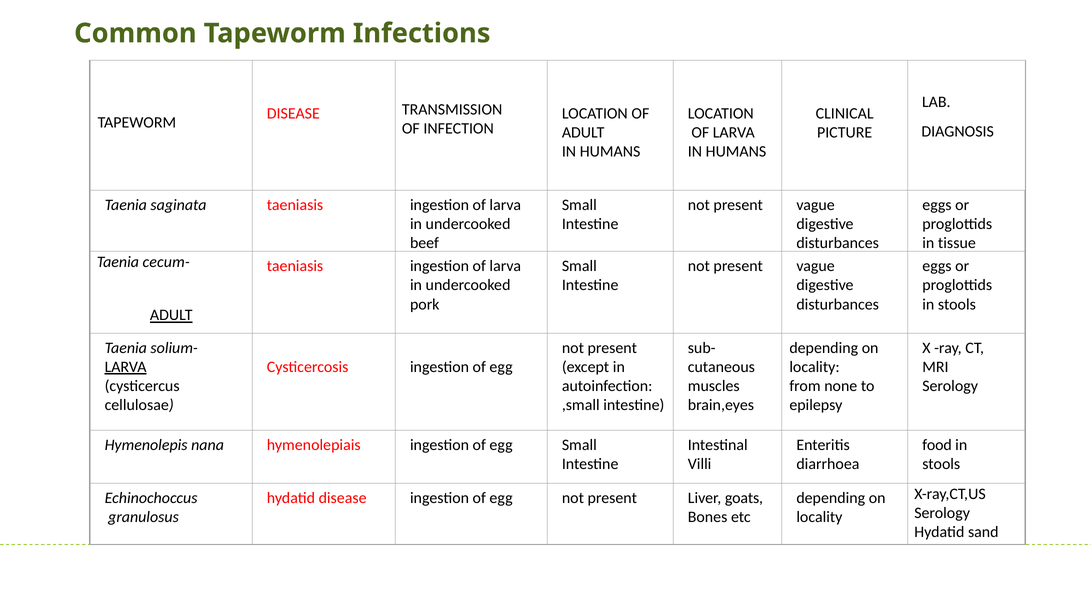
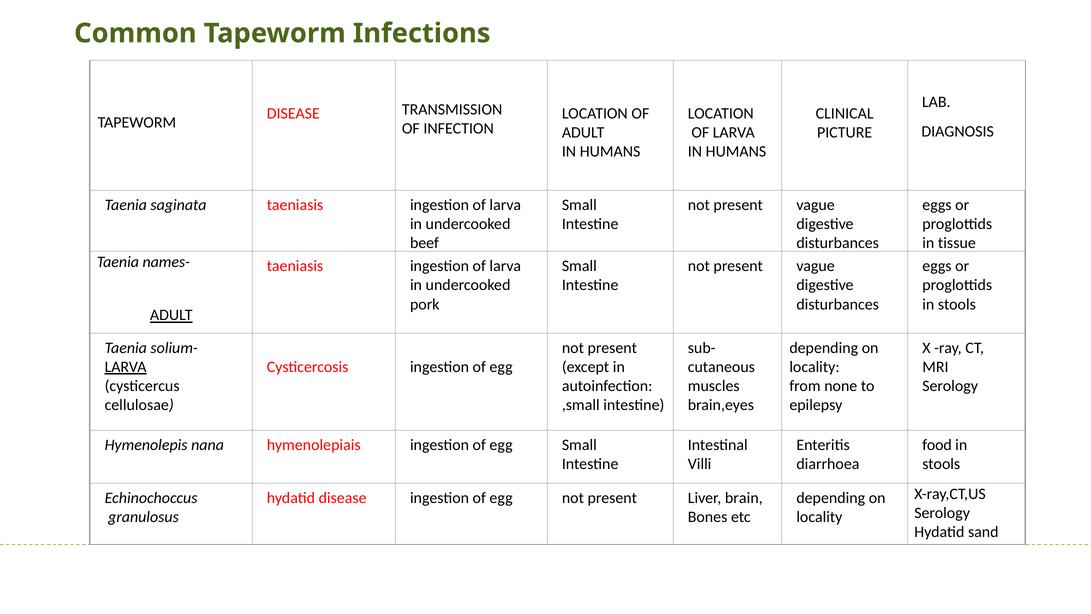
cecum-: cecum- -> names-
goats: goats -> brain
